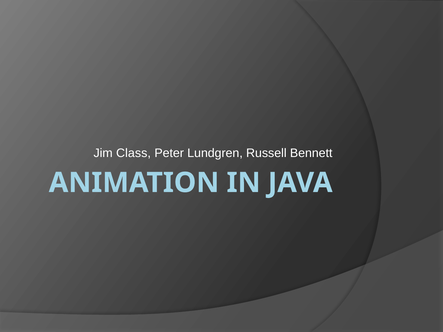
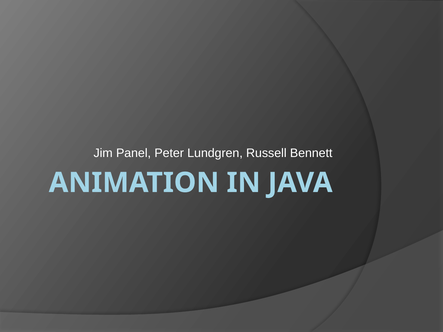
Class: Class -> Panel
